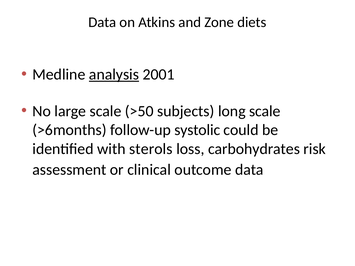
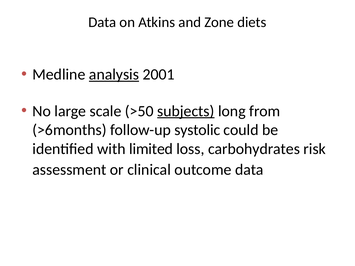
subjects underline: none -> present
long scale: scale -> from
sterols: sterols -> limited
